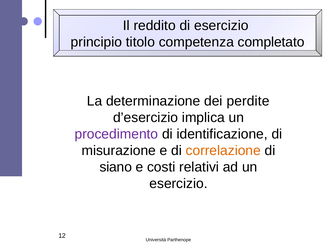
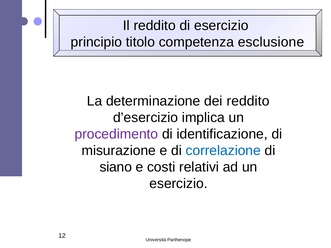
completato: completato -> esclusione
dei perdite: perdite -> reddito
correlazione colour: orange -> blue
